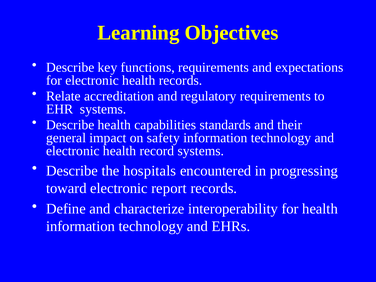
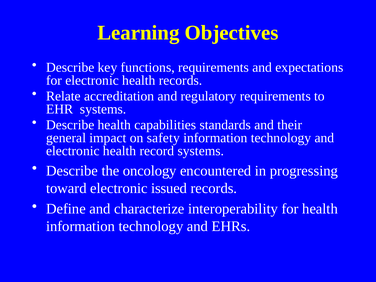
hospitals: hospitals -> oncology
report: report -> issued
